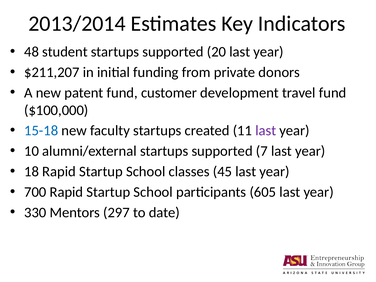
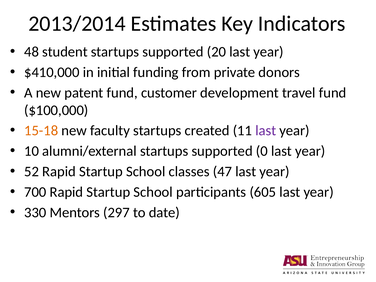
$211,207: $211,207 -> $410,000
15-18 colour: blue -> orange
7: 7 -> 0
18: 18 -> 52
45: 45 -> 47
